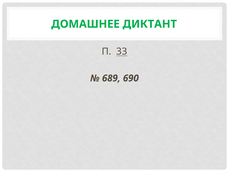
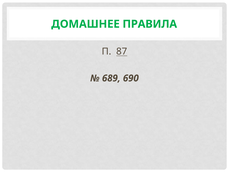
ДИКТАНТ: ДИКТАНТ -> ПРАВИЛА
33: 33 -> 87
